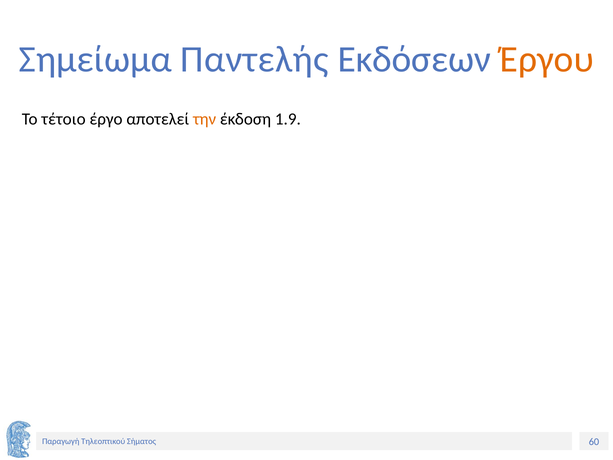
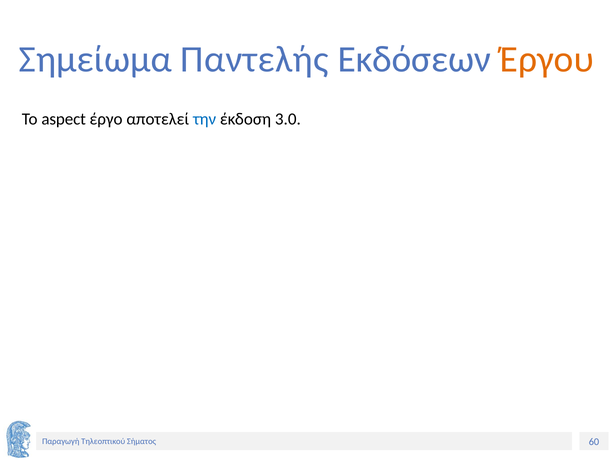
τέτοιο: τέτοιο -> aspect
την colour: orange -> blue
1.9: 1.9 -> 3.0
